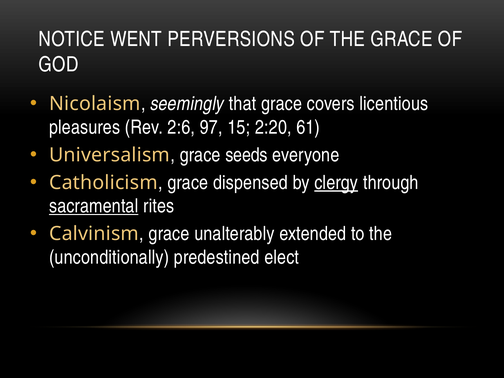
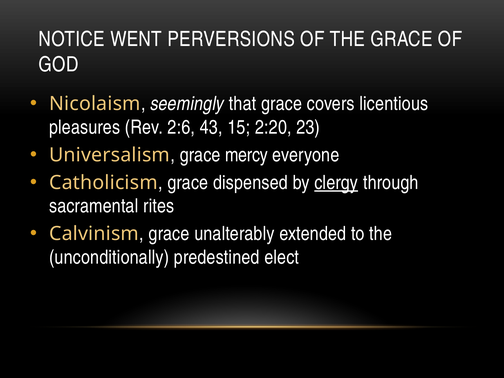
97: 97 -> 43
61: 61 -> 23
seeds: seeds -> mercy
sacramental underline: present -> none
